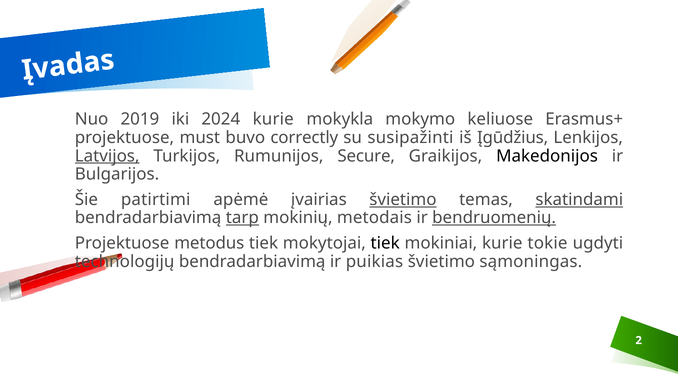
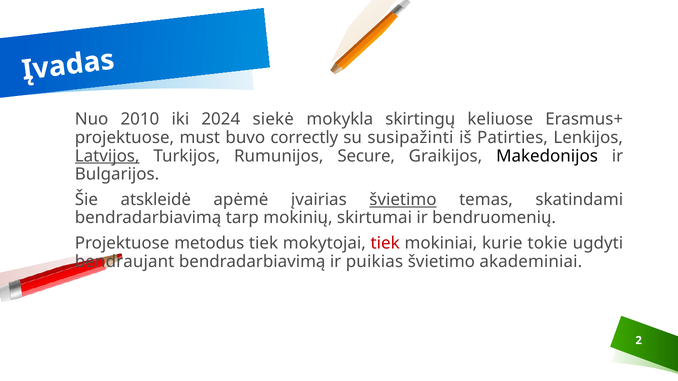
2019: 2019 -> 2010
2024 kurie: kurie -> siekė
mokymo: mokymo -> skirtingų
Įgūdžius: Įgūdžius -> Patirties
patirtimi: patirtimi -> atskleidė
skatindami underline: present -> none
tarp underline: present -> none
metodais: metodais -> skirtumai
bendruomenių underline: present -> none
tiek at (385, 243) colour: black -> red
technologijų: technologijų -> bendraujant
sąmoningas: sąmoningas -> akademiniai
